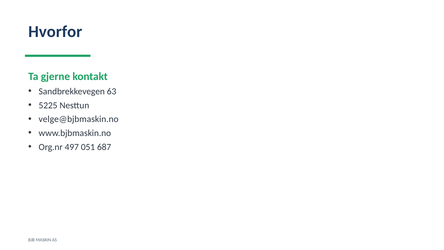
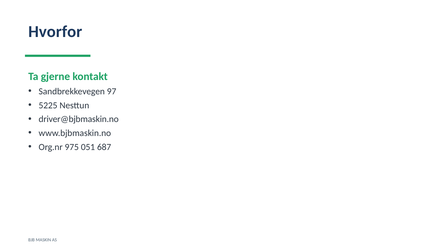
63: 63 -> 97
velge@bjbmaskin.no: velge@bjbmaskin.no -> driver@bjbmaskin.no
497: 497 -> 975
